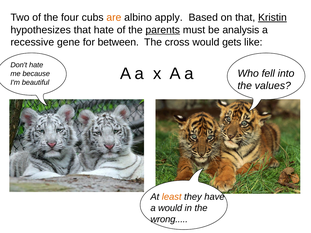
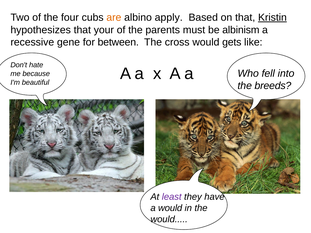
that hate: hate -> your
parents underline: present -> none
analysis: analysis -> albinism
values: values -> breeds
least colour: orange -> purple
wrong at (169, 220): wrong -> would
